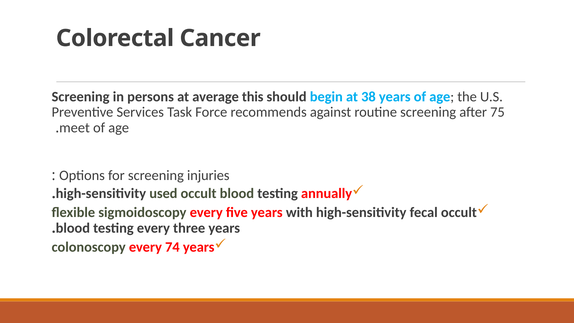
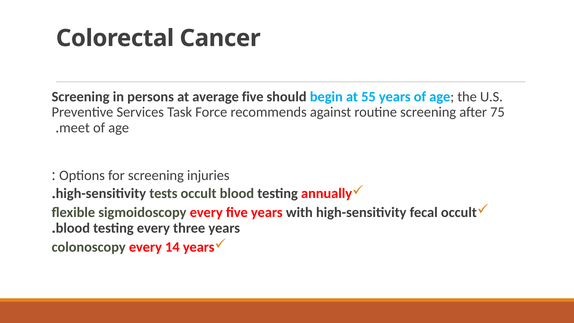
average this: this -> five
38: 38 -> 55
used: used -> tests
74: 74 -> 14
